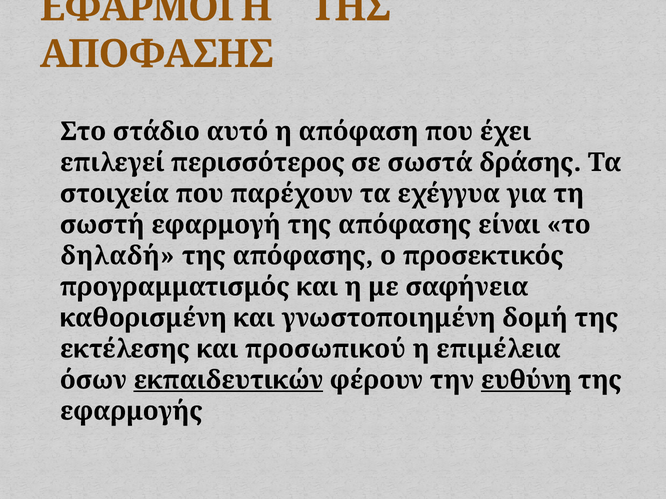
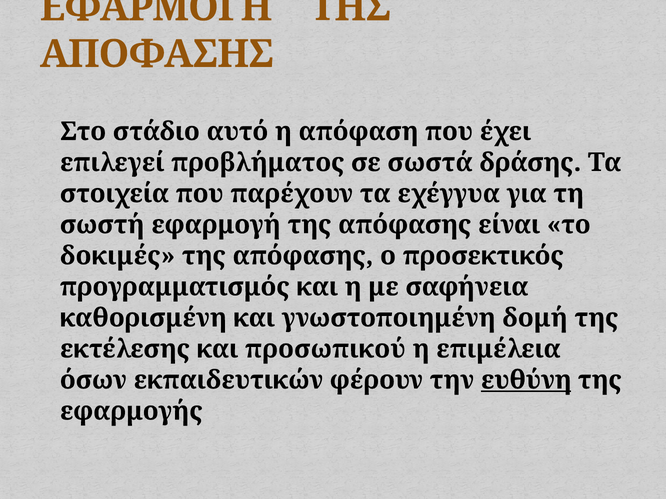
περισσότερος: περισσότερος -> προβλήματος
δηλαδή: δηλαδή -> δοκιμές
εκπαιδευτικών underline: present -> none
